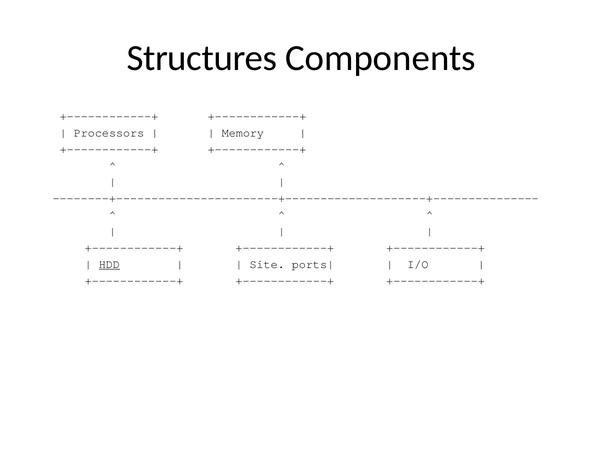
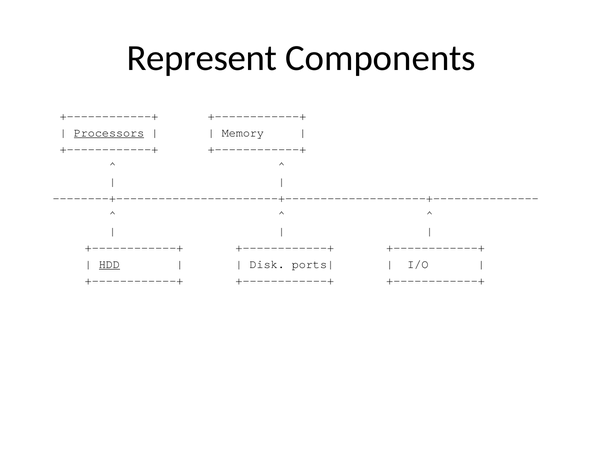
Structures: Structures -> Represent
Processors underline: none -> present
Site: Site -> Disk
